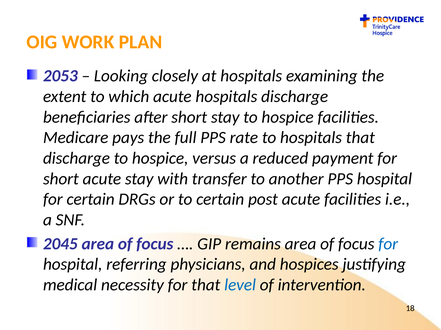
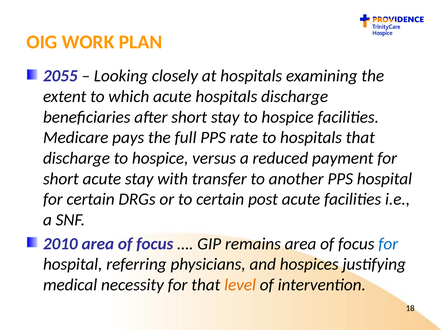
2053: 2053 -> 2055
2045: 2045 -> 2010
level colour: blue -> orange
